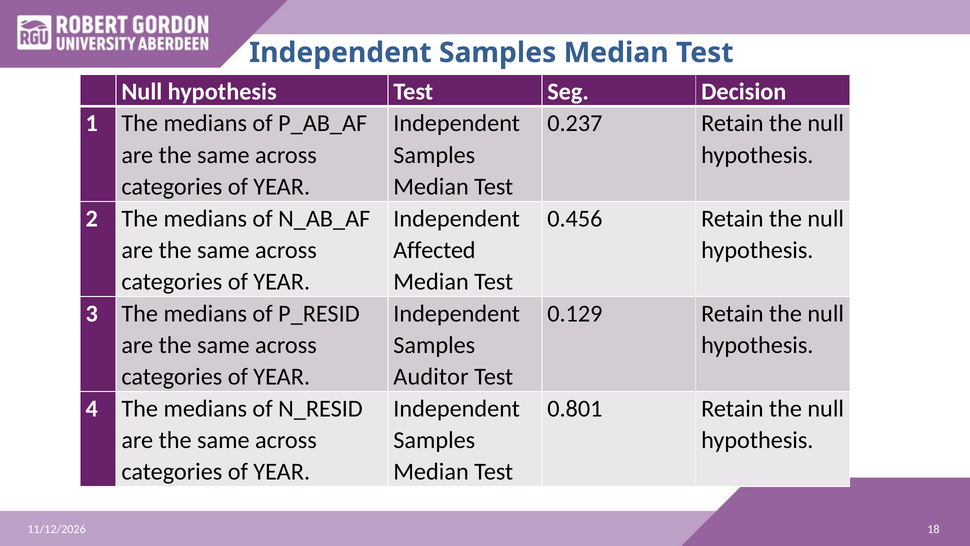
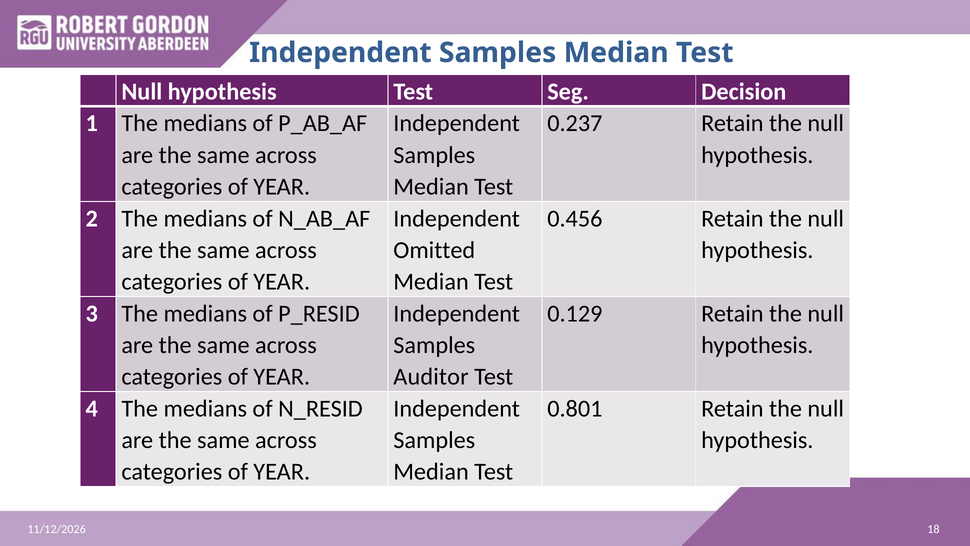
Affected: Affected -> Omitted
